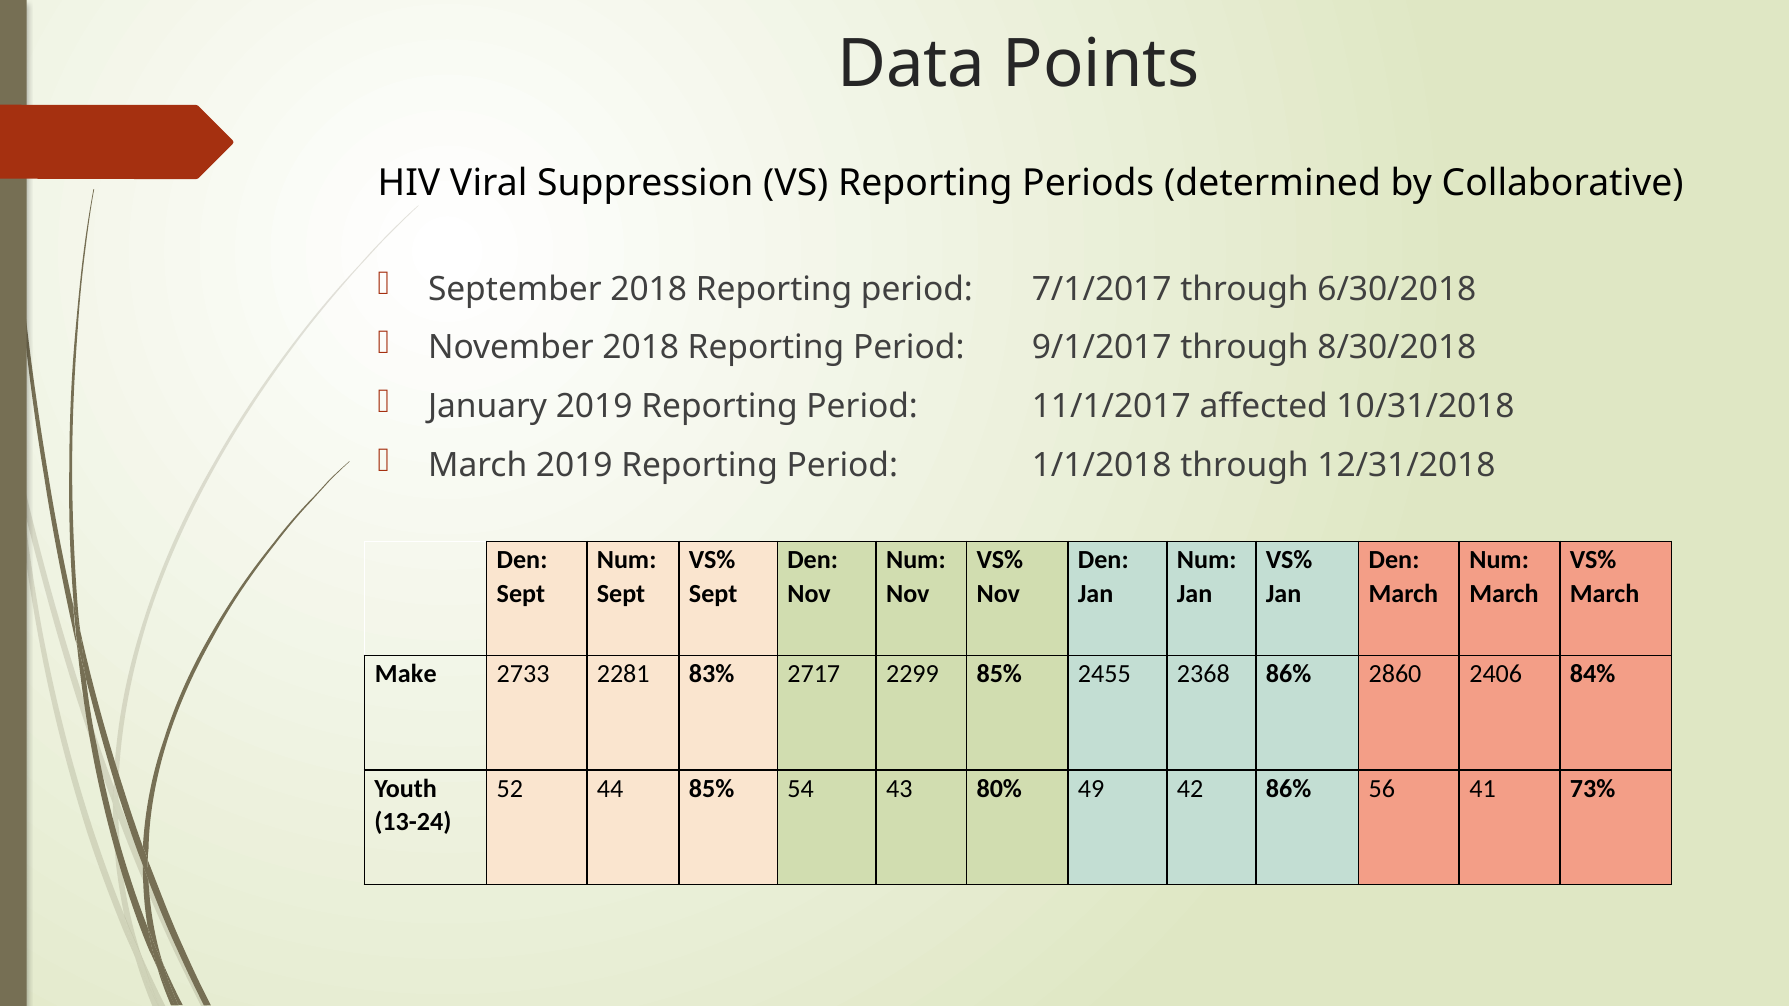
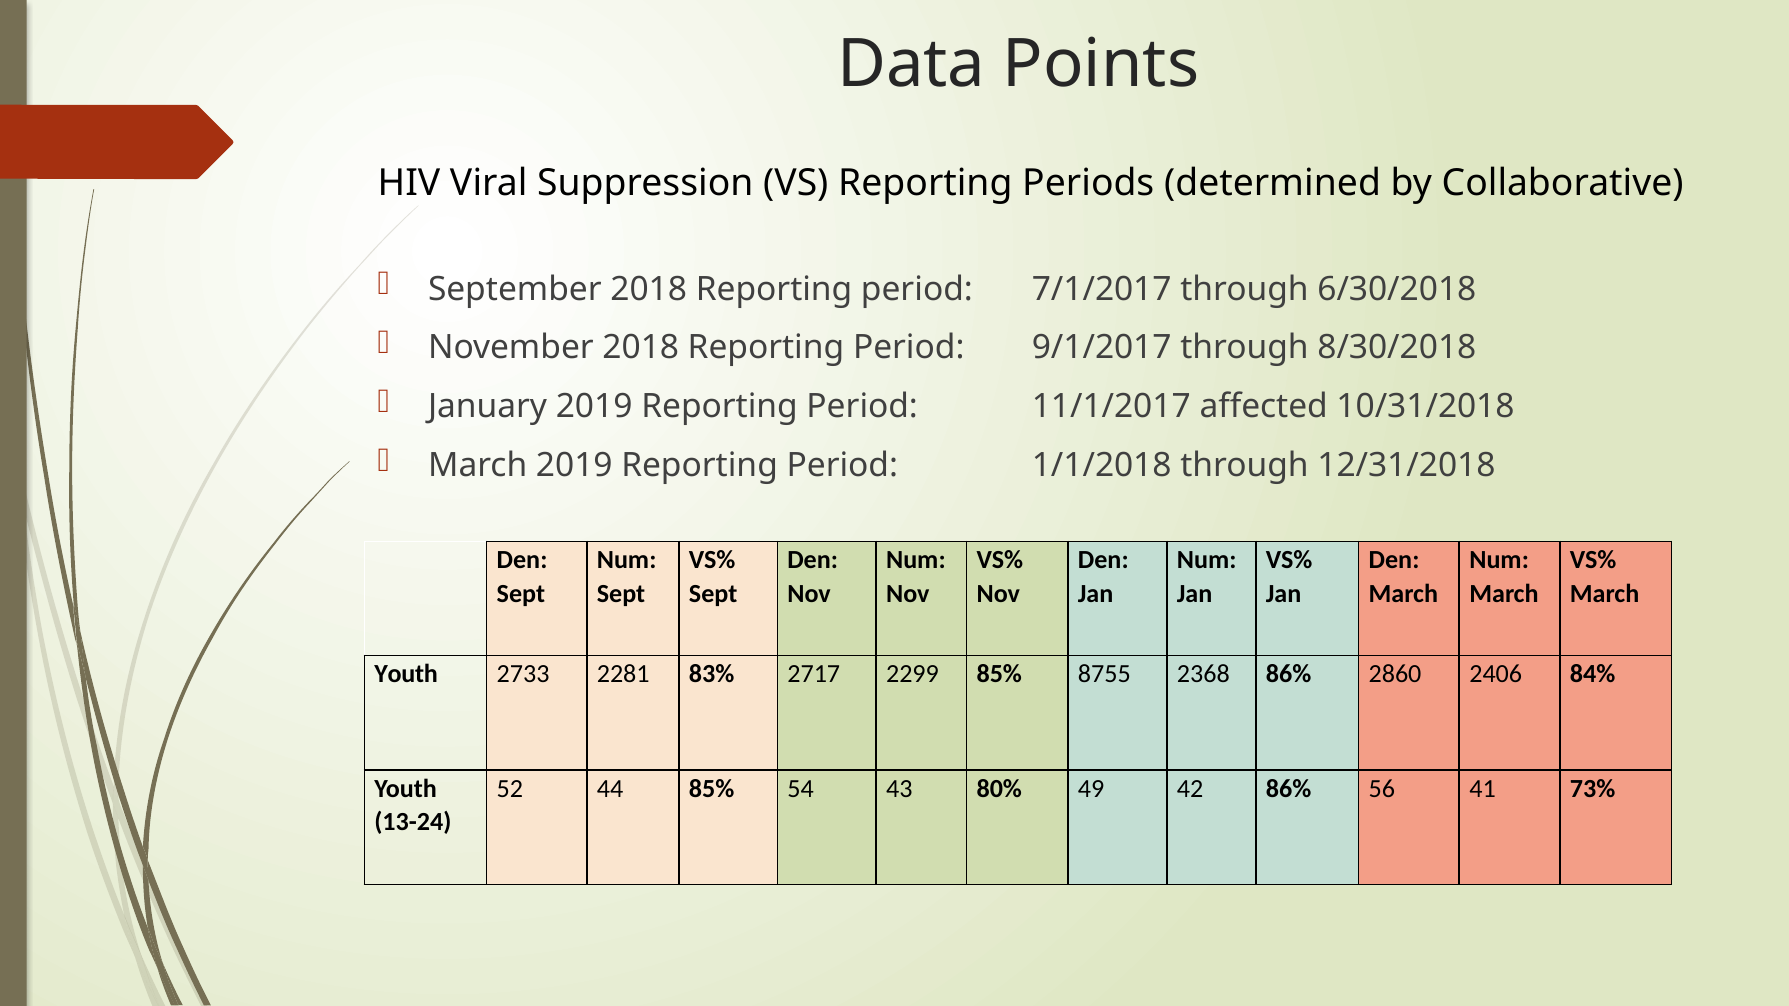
Make at (406, 674): Make -> Youth
2455: 2455 -> 8755
